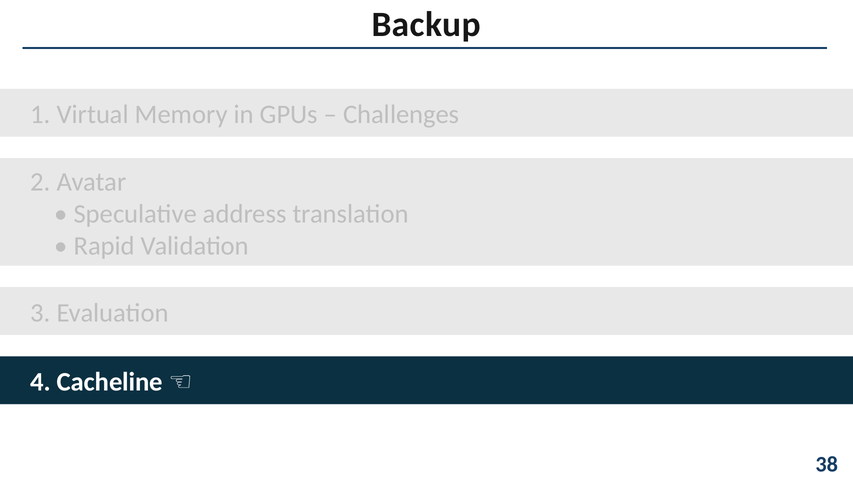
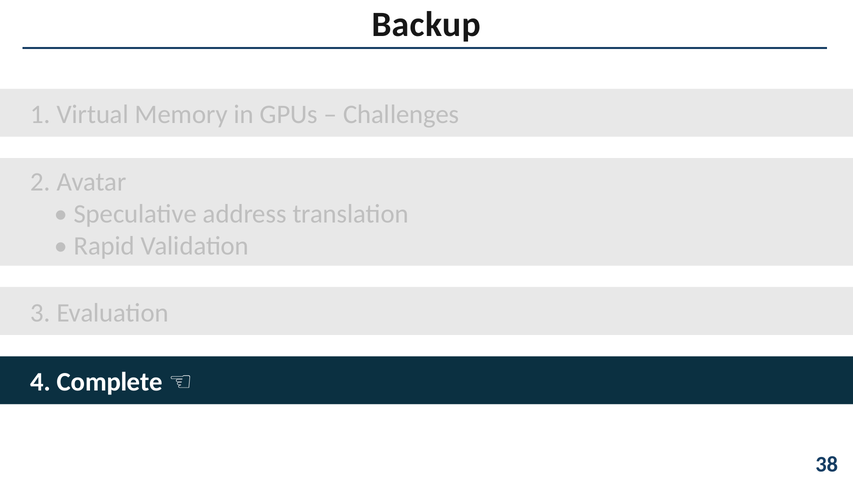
Cacheline: Cacheline -> Complete
